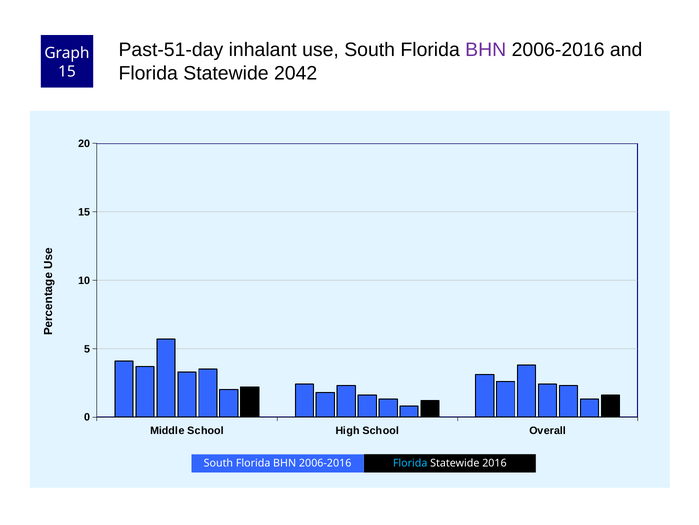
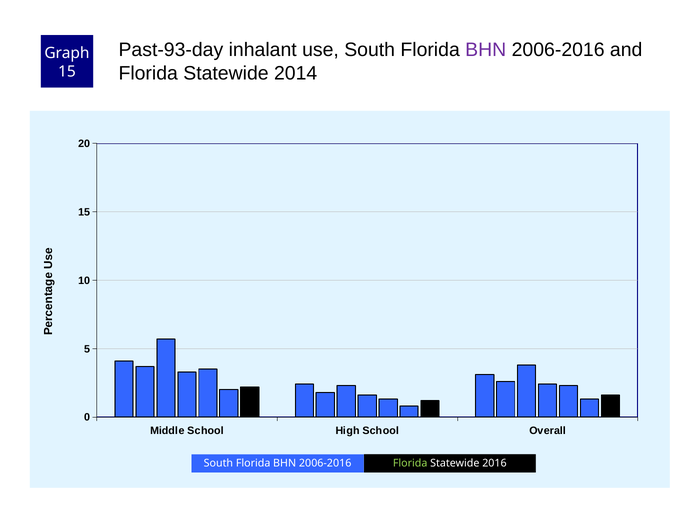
Past-51-day: Past-51-day -> Past-93-day
2042: 2042 -> 2014
Florida at (410, 463) colour: light blue -> light green
